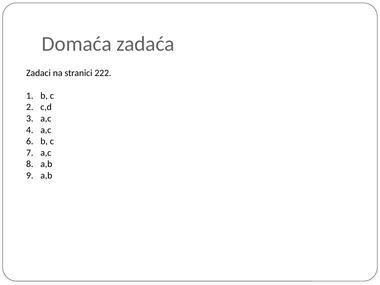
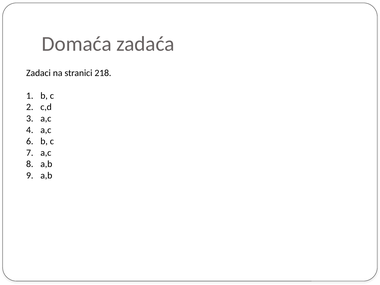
222: 222 -> 218
